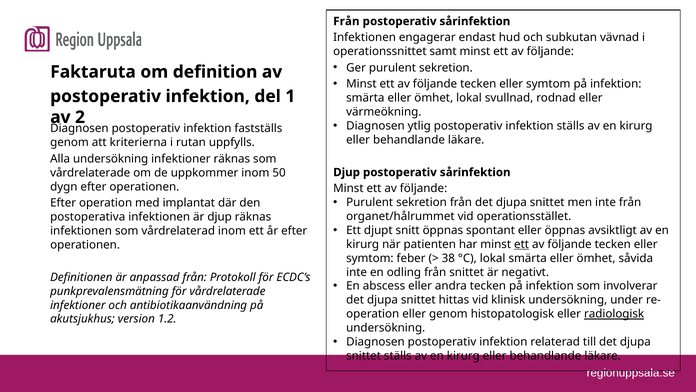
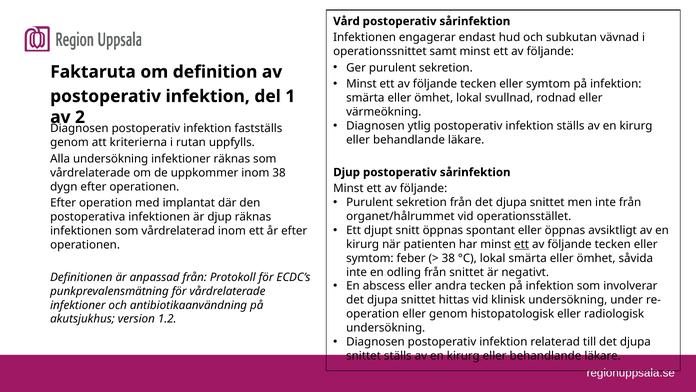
Från at (346, 21): Från -> Vård
inom 50: 50 -> 38
radiologisk underline: present -> none
